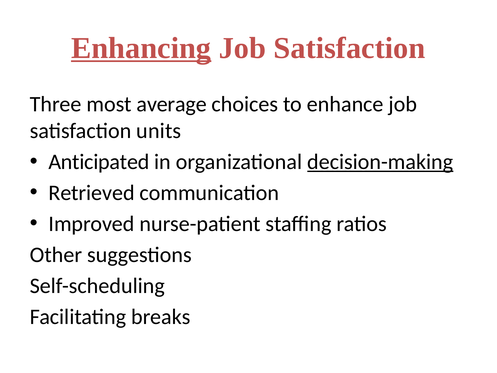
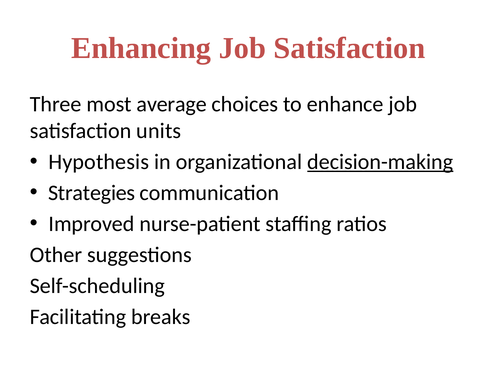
Enhancing underline: present -> none
Anticipated: Anticipated -> Hypothesis
Retrieved: Retrieved -> Strategies
